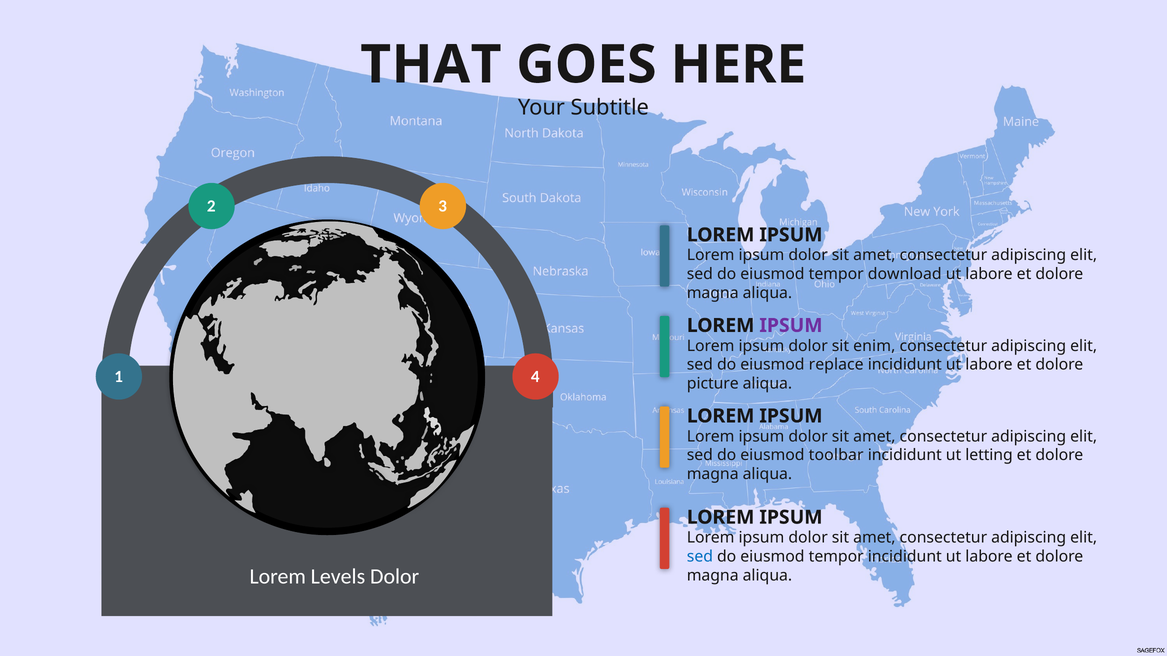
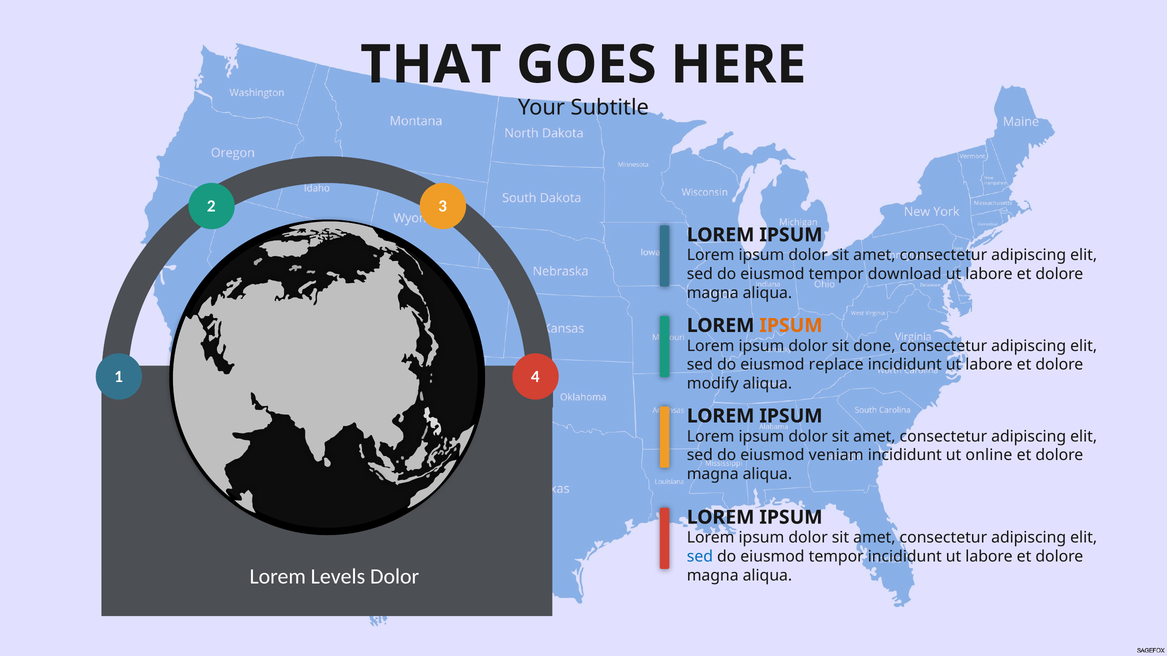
IPSUM at (791, 326) colour: purple -> orange
enim: enim -> done
picture: picture -> modify
toolbar: toolbar -> veniam
letting: letting -> online
